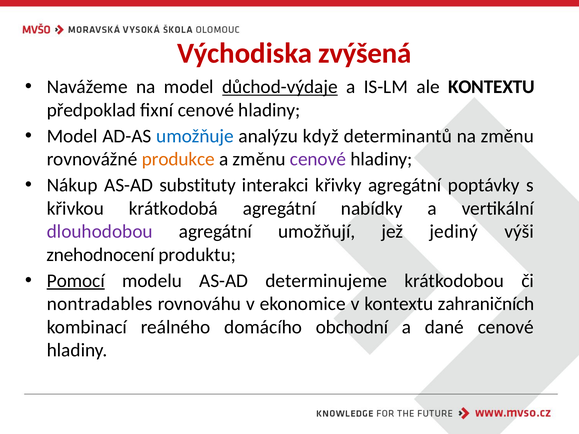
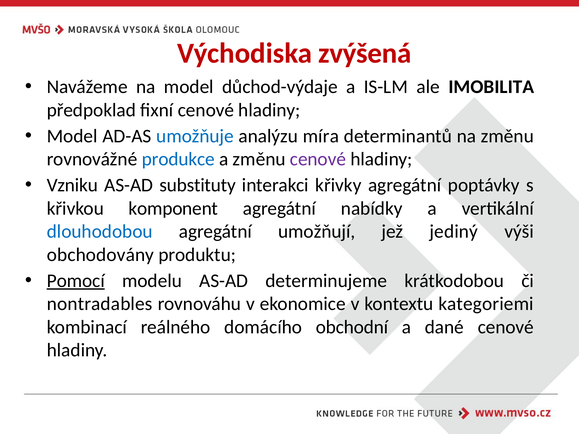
důchod-výdaje underline: present -> none
ale KONTEXTU: KONTEXTU -> IMOBILITA
když: když -> míra
produkce colour: orange -> blue
Nákup: Nákup -> Vzniku
krátkodobá: krátkodobá -> komponent
dlouhodobou colour: purple -> blue
znehodnocení: znehodnocení -> obchodovány
zahraničních: zahraničních -> kategoriemi
